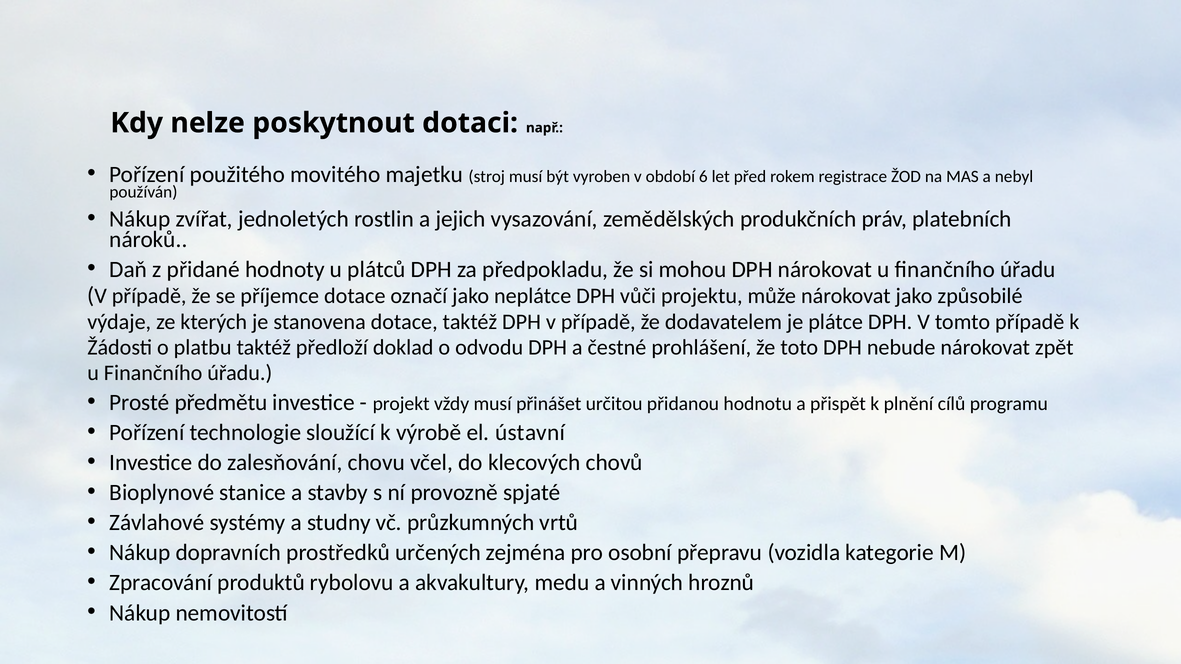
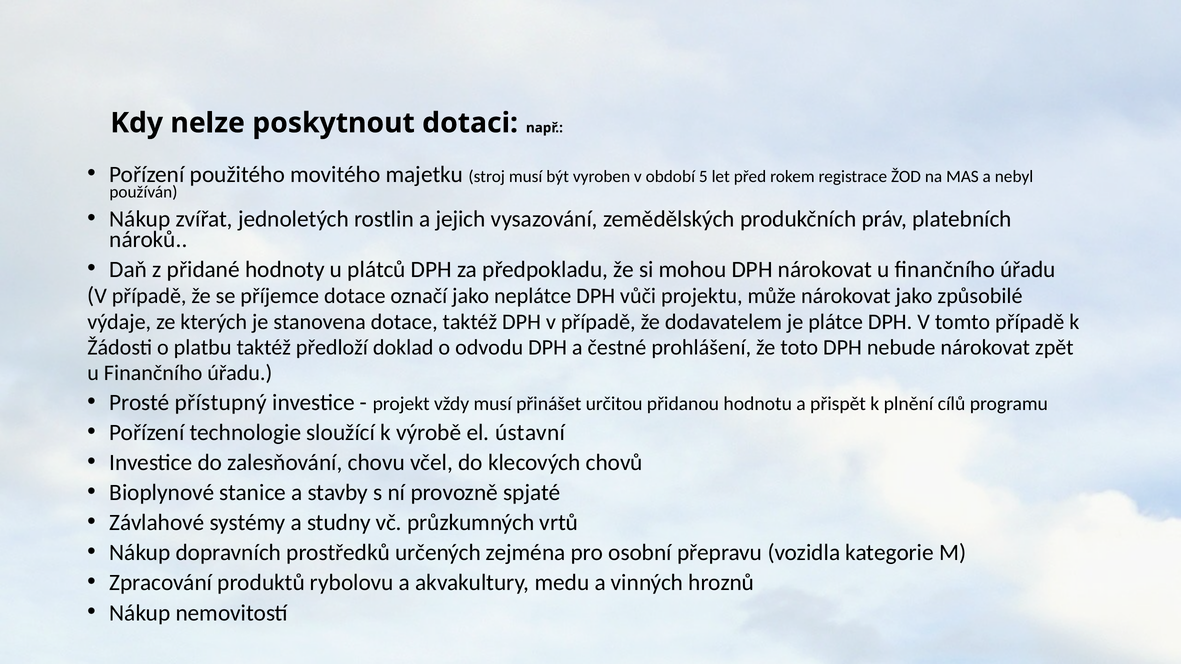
6: 6 -> 5
předmětu: předmětu -> přístupný
